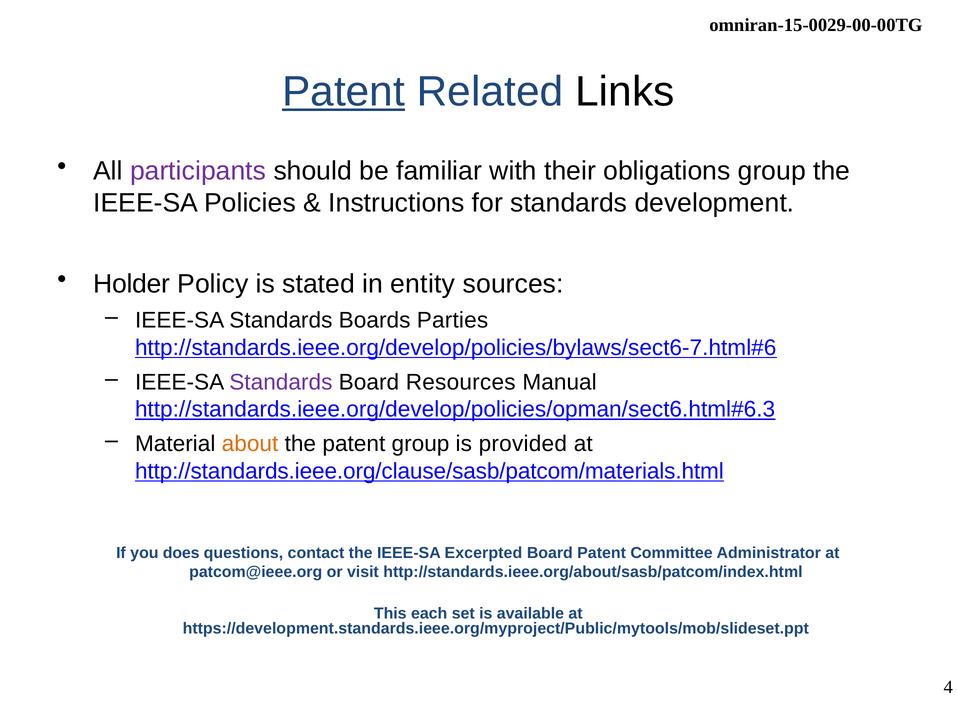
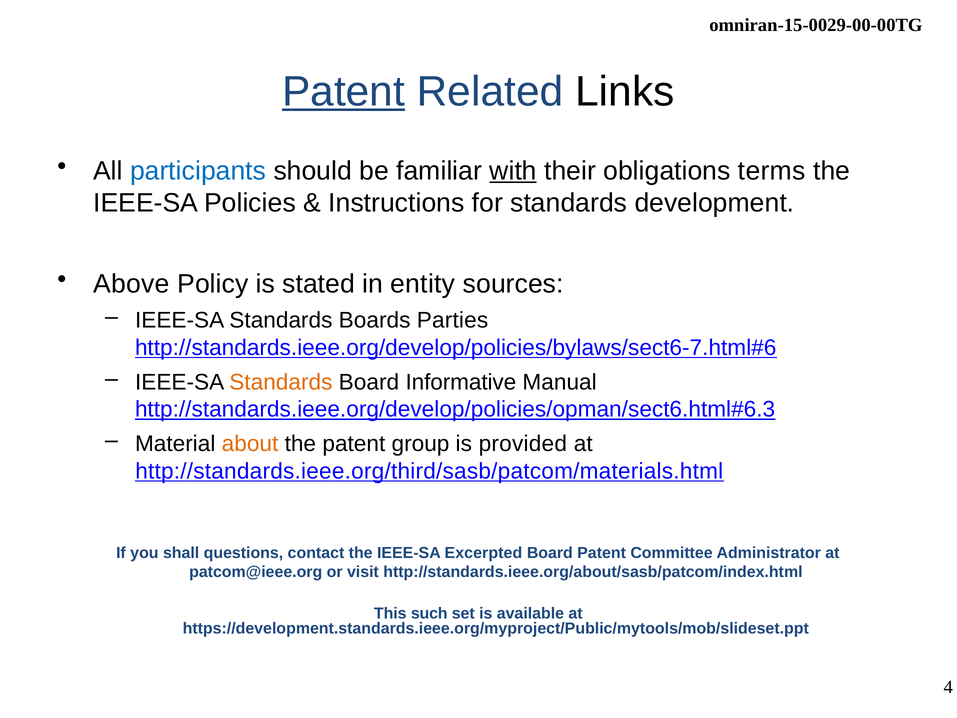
participants colour: purple -> blue
with underline: none -> present
obligations group: group -> terms
Holder: Holder -> Above
Standards at (281, 382) colour: purple -> orange
Resources: Resources -> Informative
http://standards.ieee.org/clause/sasb/patcom/materials.html: http://standards.ieee.org/clause/sasb/patcom/materials.html -> http://standards.ieee.org/third/sasb/patcom/materials.html
does: does -> shall
each: each -> such
